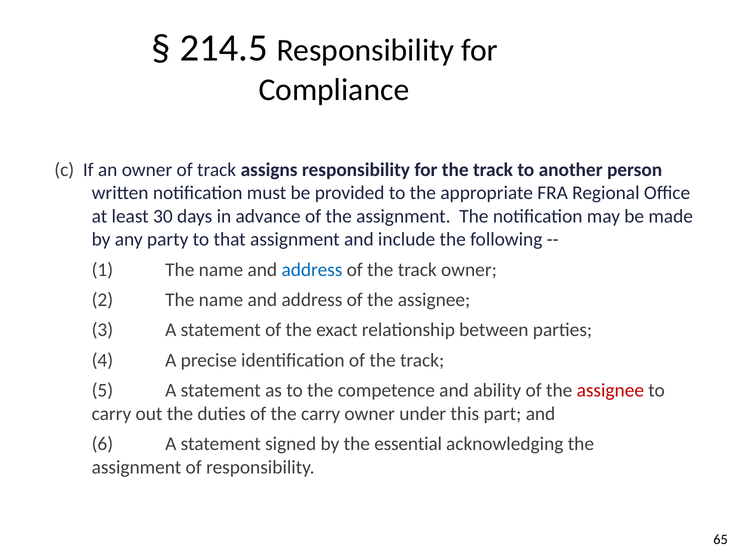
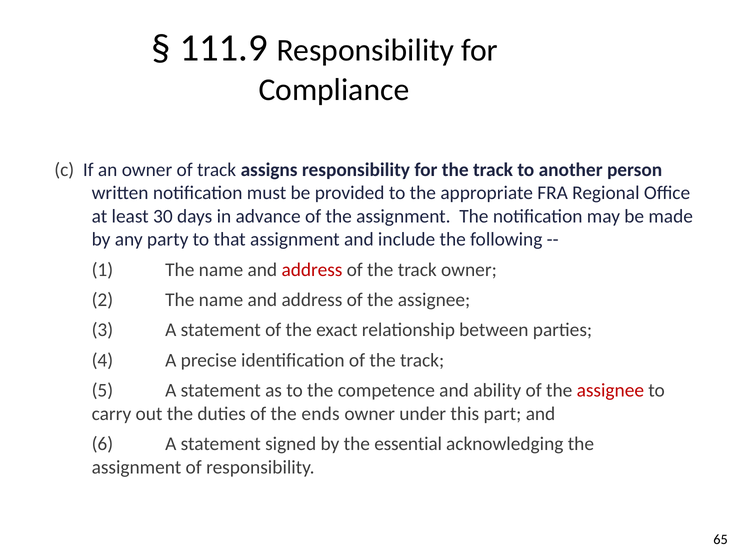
214.5: 214.5 -> 111.9
address at (312, 270) colour: blue -> red
the carry: carry -> ends
